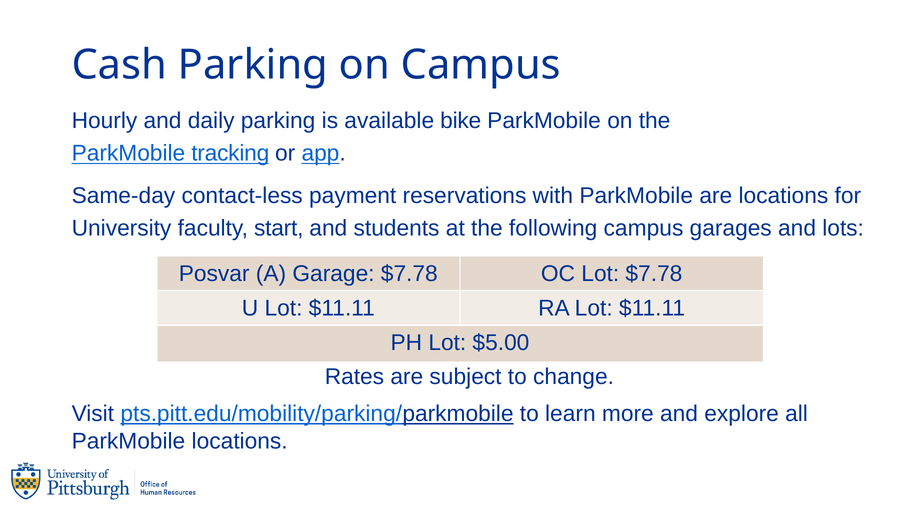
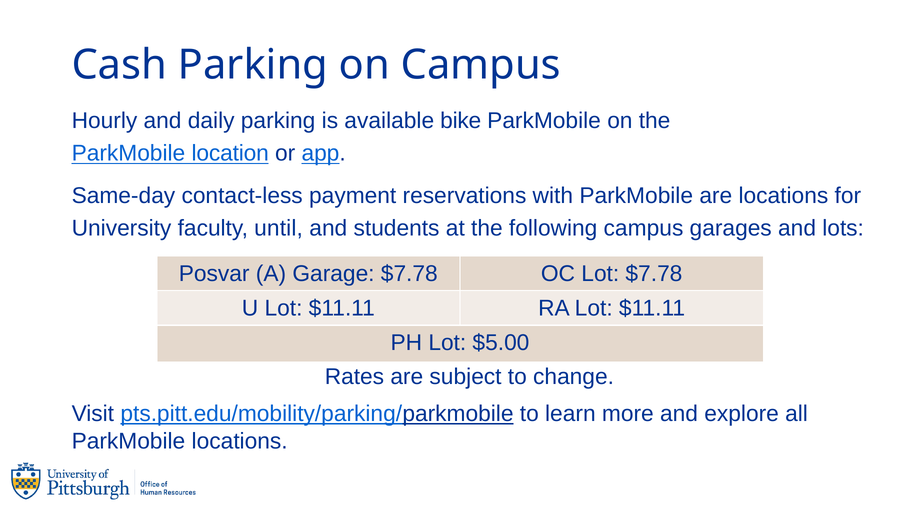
tracking: tracking -> location
start: start -> until
